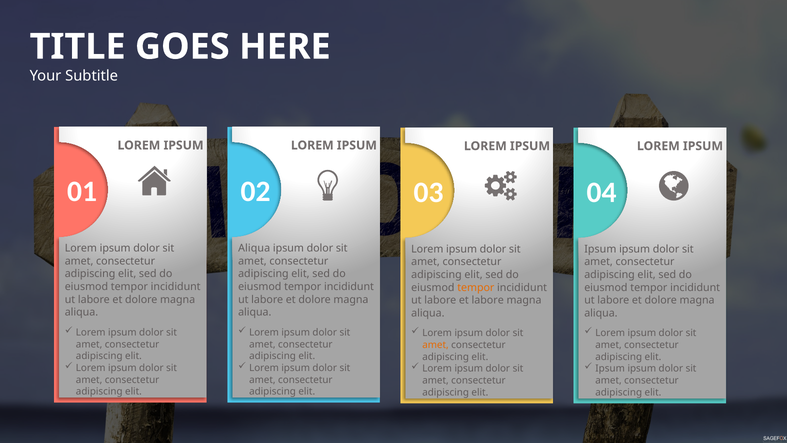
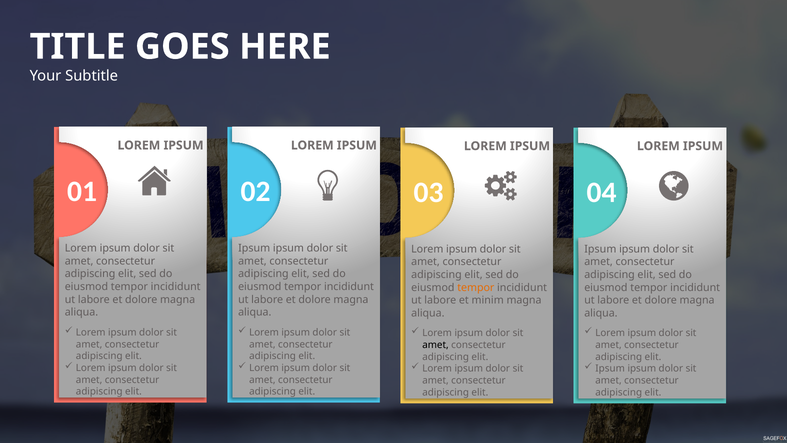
Aliqua at (254, 248): Aliqua -> Ipsum
et labore: labore -> minim
amet at (435, 345) colour: orange -> black
